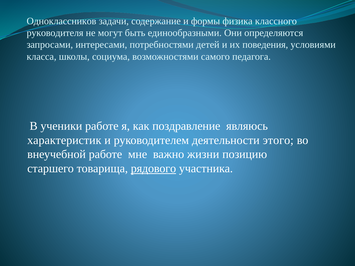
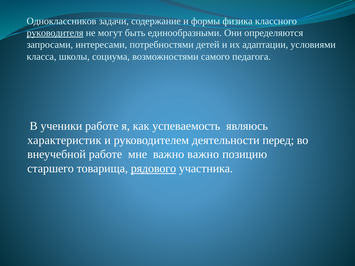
руководителя underline: none -> present
поведения: поведения -> адаптации
поздравление: поздравление -> успеваемость
этого: этого -> перед
важно жизни: жизни -> важно
